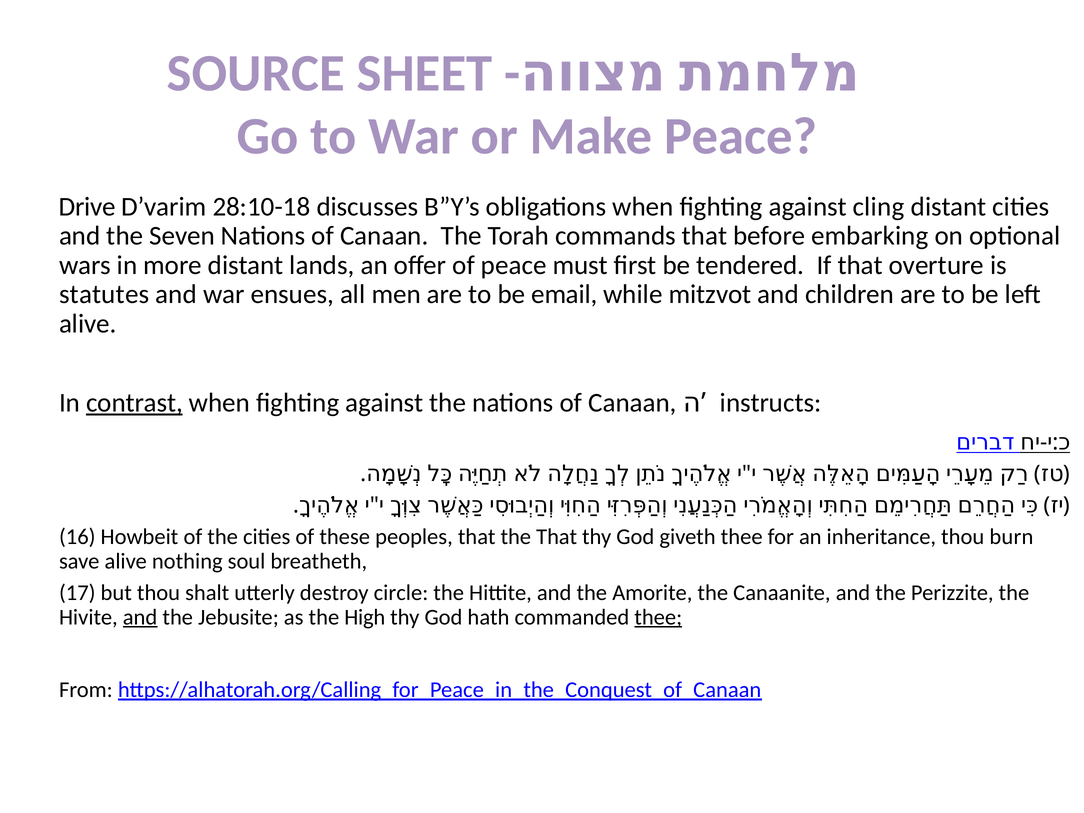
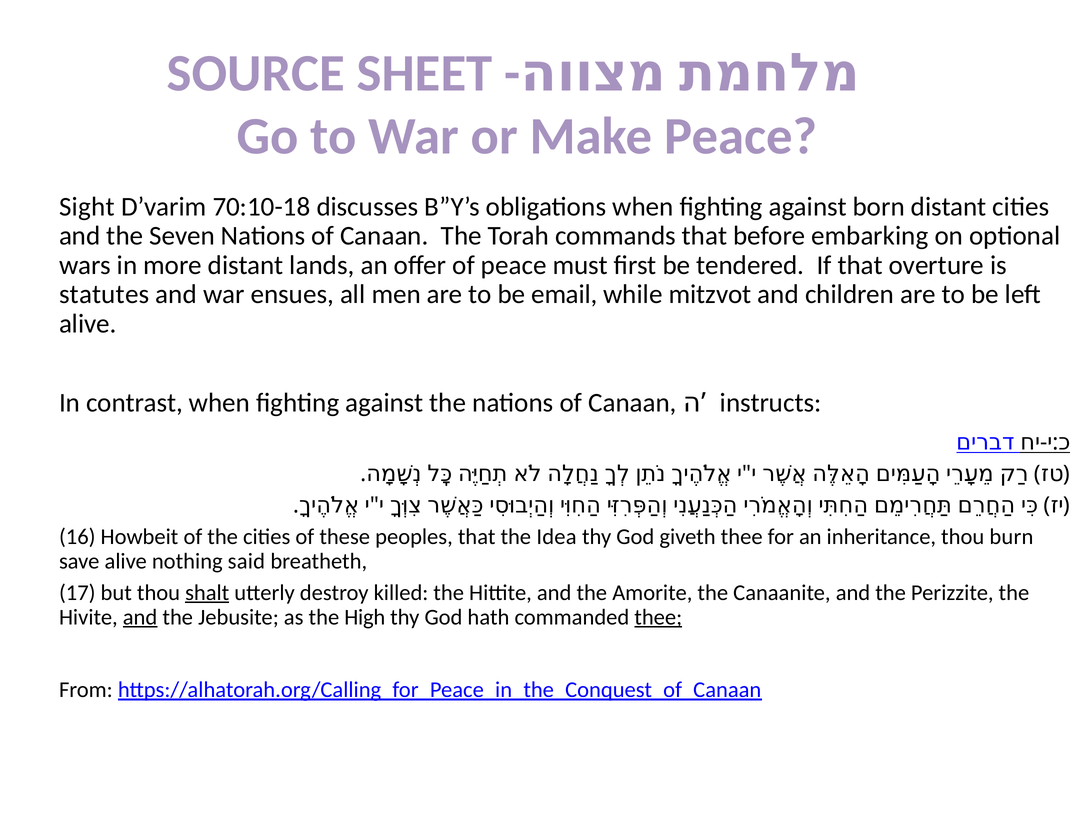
Drive: Drive -> Sight
28:10-18: 28:10-18 -> 70:10-18
cling: cling -> born
contrast underline: present -> none
the That: That -> Idea
soul: soul -> said
shalt underline: none -> present
circle: circle -> killed
